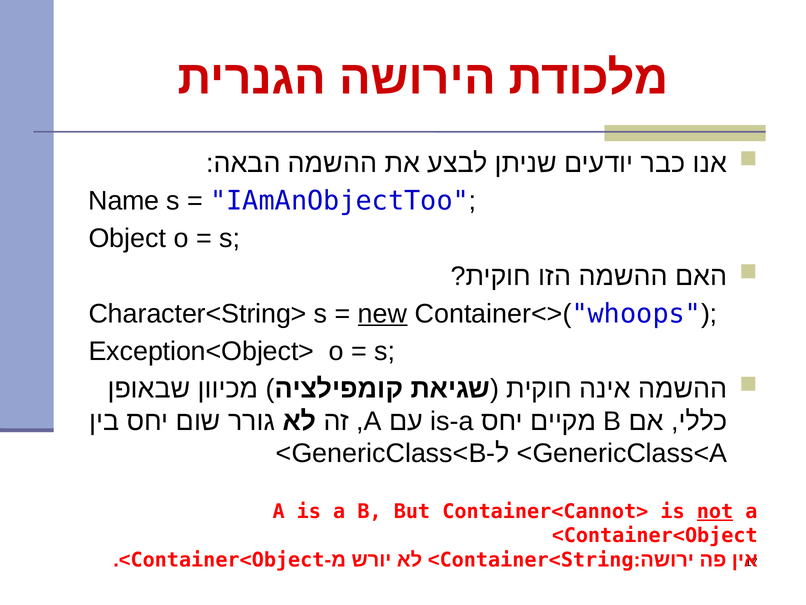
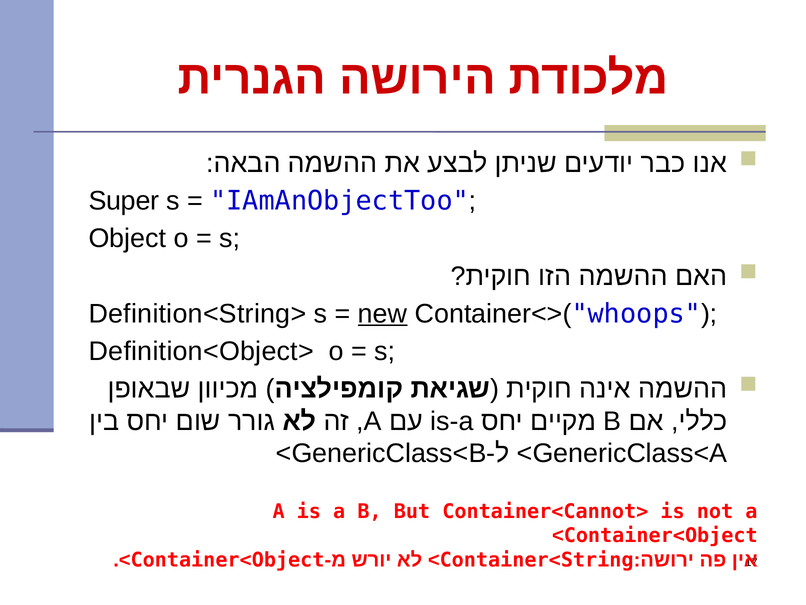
Name: Name -> Super
Character<String>: Character<String> -> Definition<String>
Exception<Object>: Exception<Object> -> Definition<Object>
not underline: present -> none
